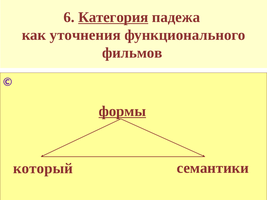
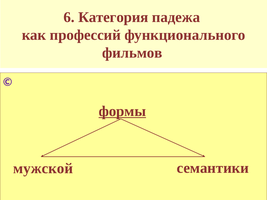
Категория underline: present -> none
уточнения: уточнения -> профессий
который: который -> мужской
